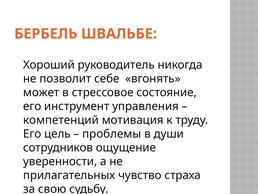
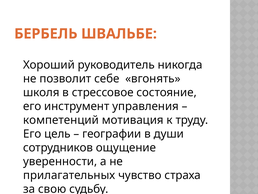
может: может -> школя
проблемы: проблемы -> географии
